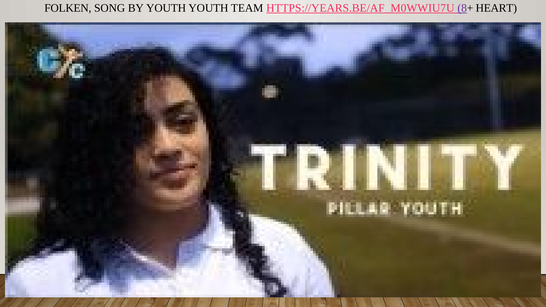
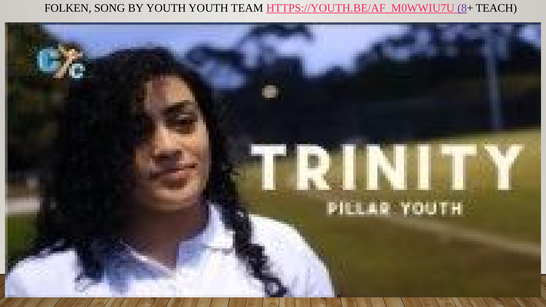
HTTPS://YEARS.BE/AF_M0WWIU7U: HTTPS://YEARS.BE/AF_M0WWIU7U -> HTTPS://YOUTH.BE/AF_M0WWIU7U
HEART: HEART -> TEACH
